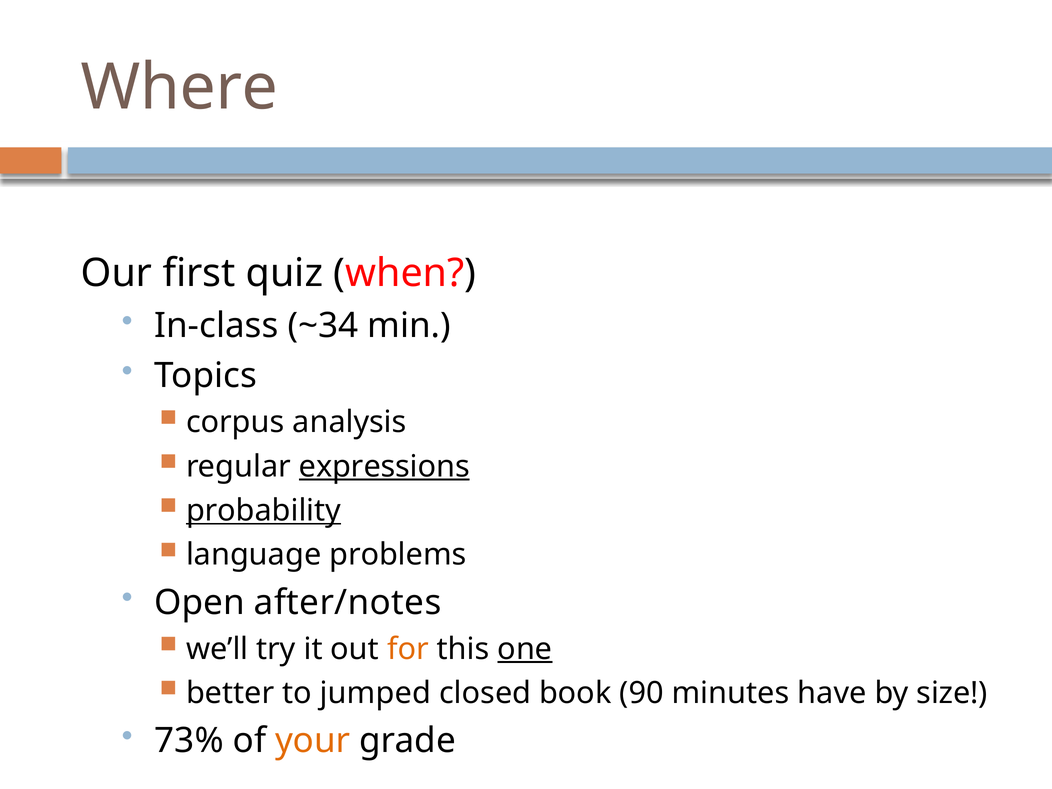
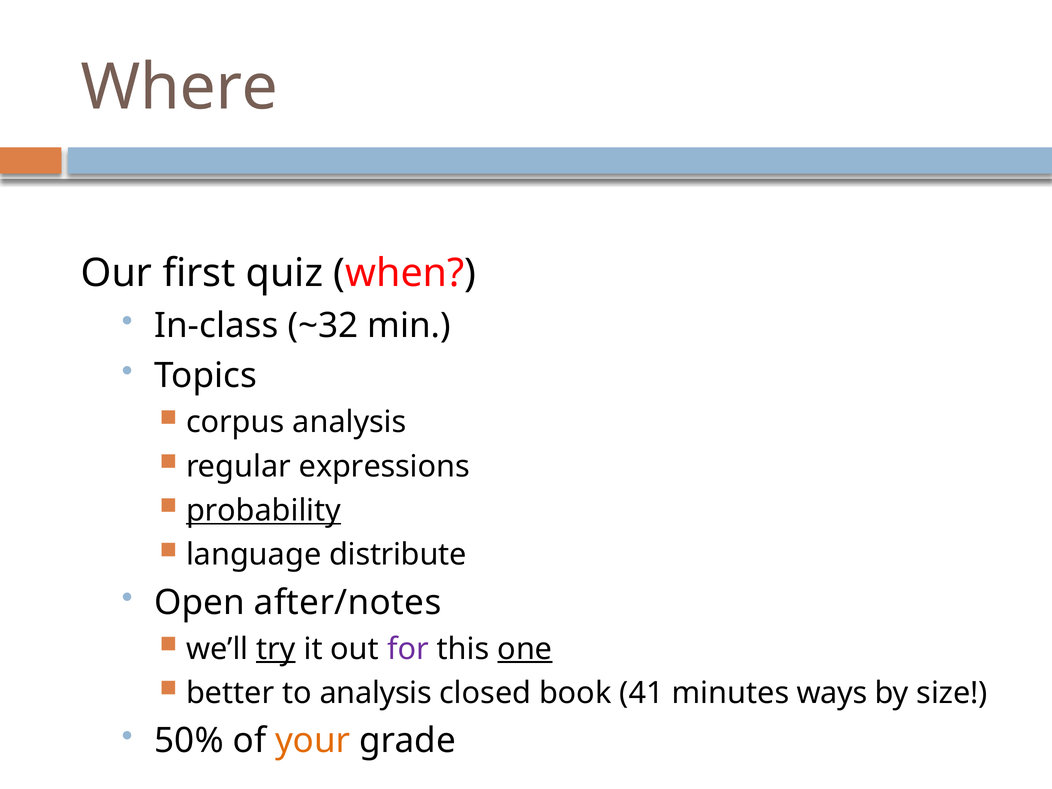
~34: ~34 -> ~32
expressions underline: present -> none
problems: problems -> distribute
try underline: none -> present
for colour: orange -> purple
to jumped: jumped -> analysis
90: 90 -> 41
have: have -> ways
73%: 73% -> 50%
